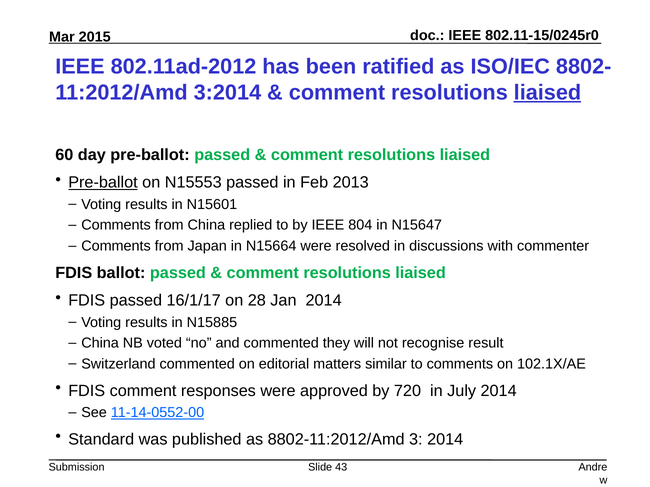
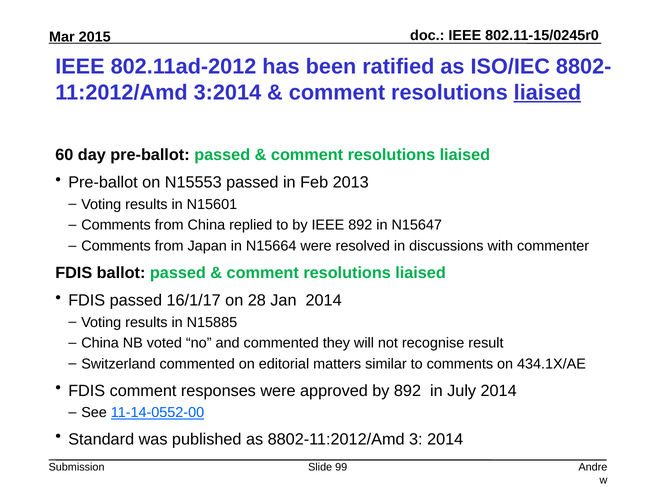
Pre-ballot at (103, 183) underline: present -> none
IEEE 804: 804 -> 892
102.1X/AE: 102.1X/AE -> 434.1X/AE
by 720: 720 -> 892
43: 43 -> 99
